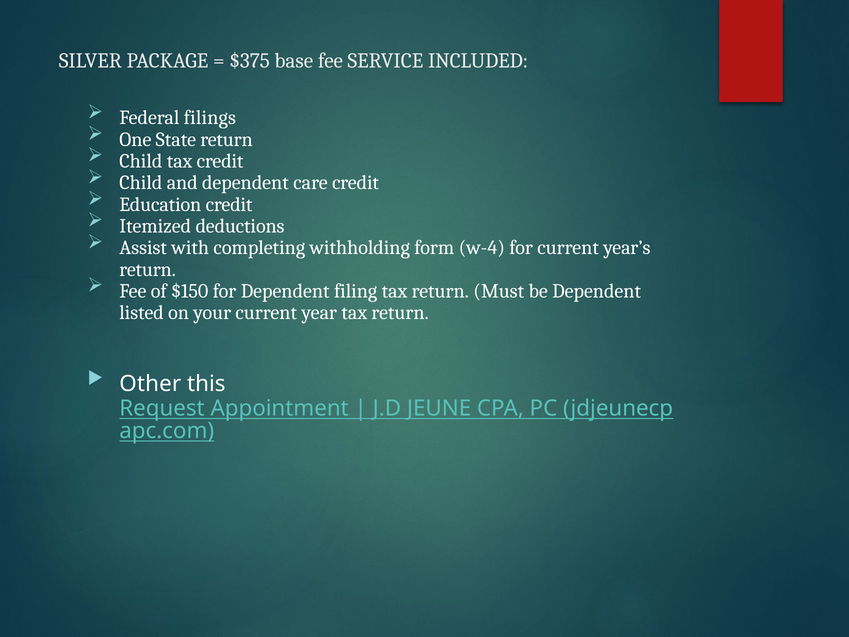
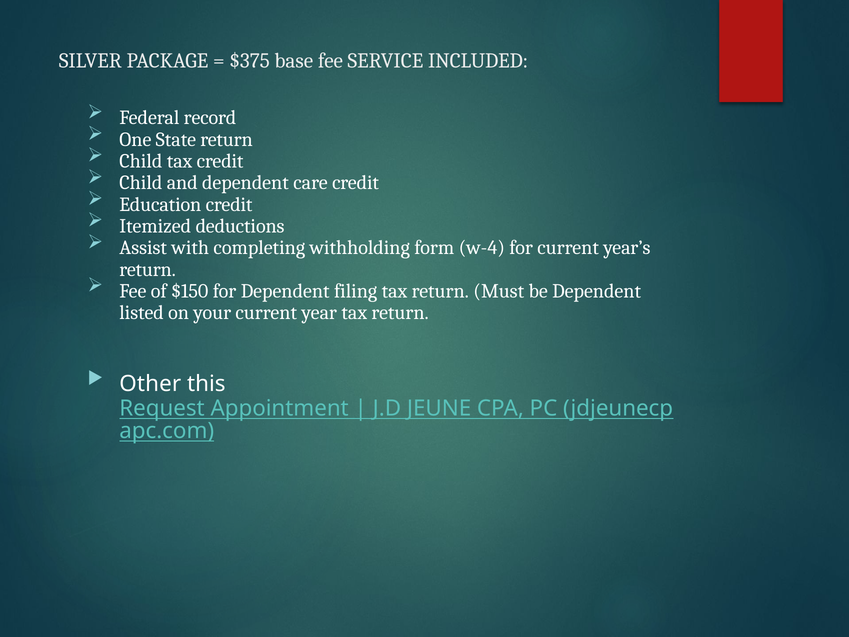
filings: filings -> record
